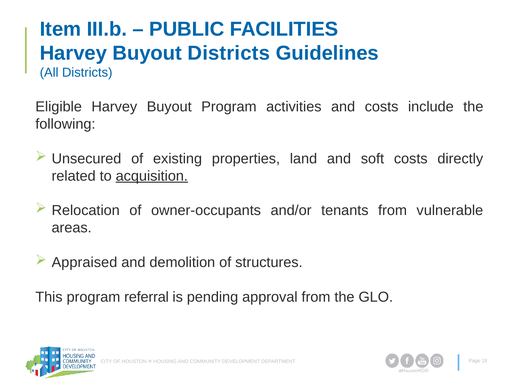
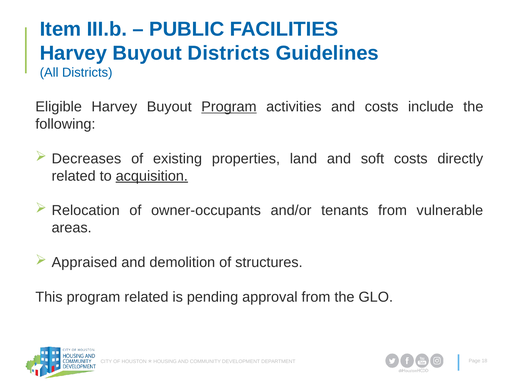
Program at (229, 107) underline: none -> present
Unsecured: Unsecured -> Decreases
program referral: referral -> related
